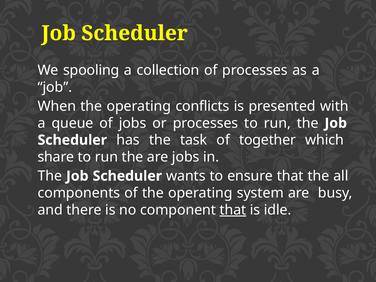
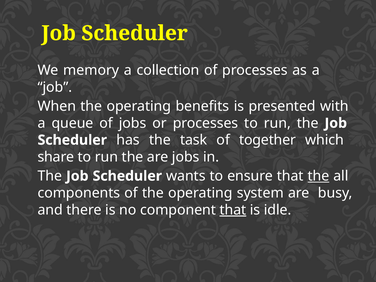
spooling: spooling -> memory
conflicts: conflicts -> benefits
the at (319, 176) underline: none -> present
